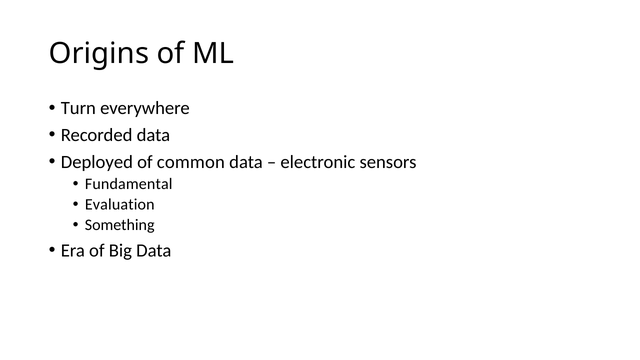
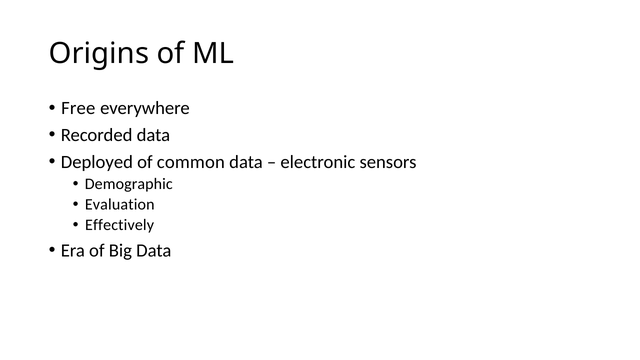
Turn: Turn -> Free
Fundamental: Fundamental -> Demographic
Something: Something -> Effectively
